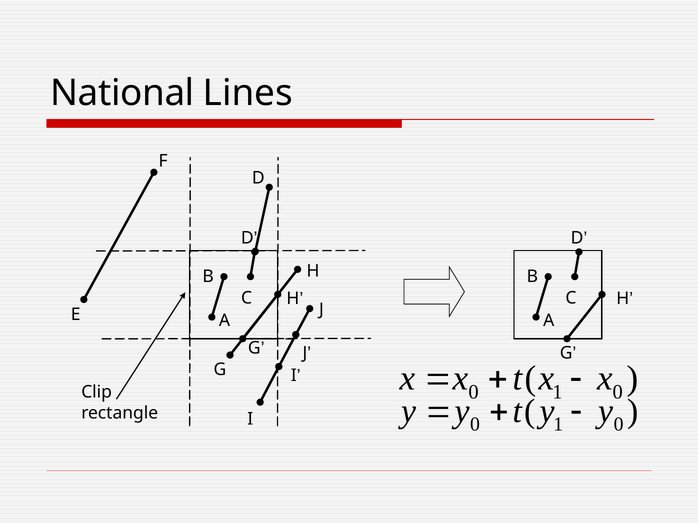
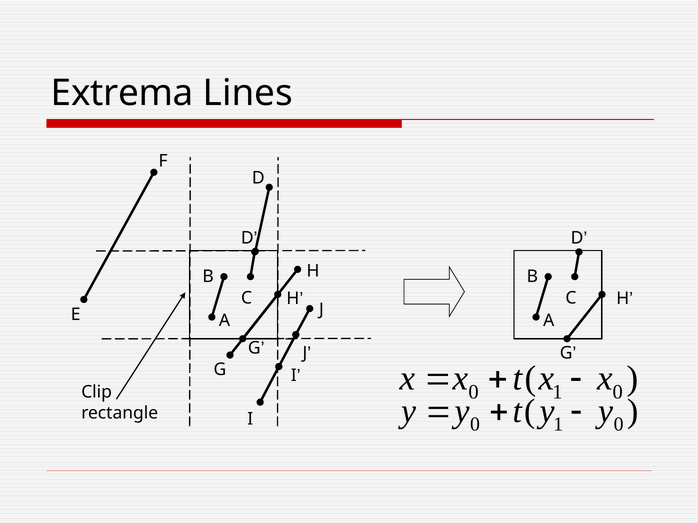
National: National -> Extrema
